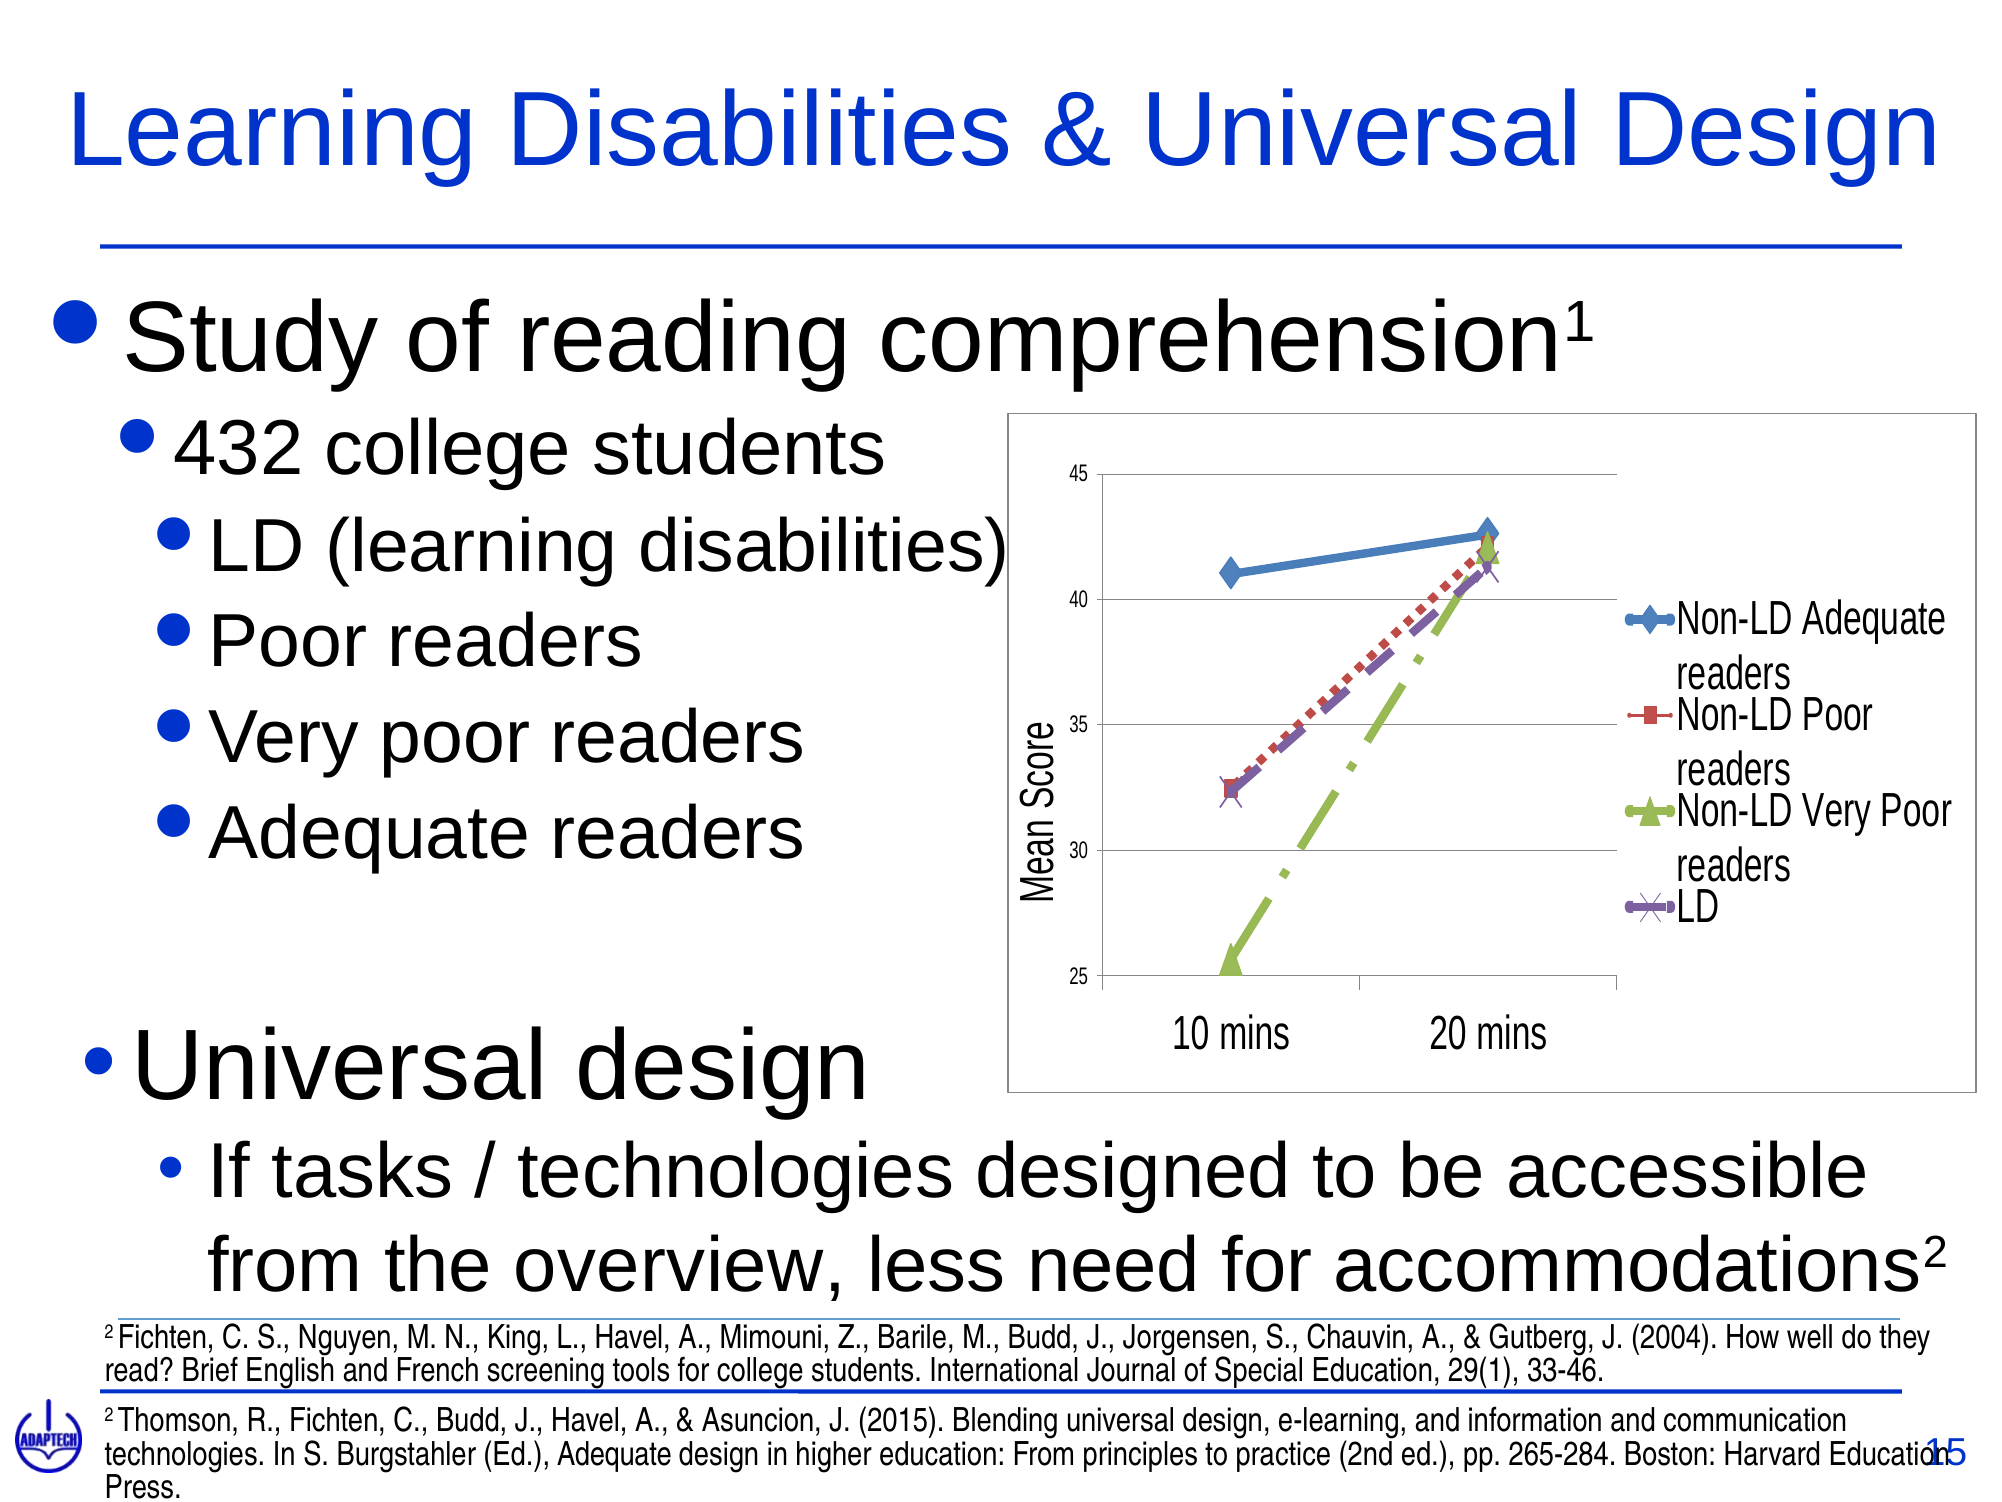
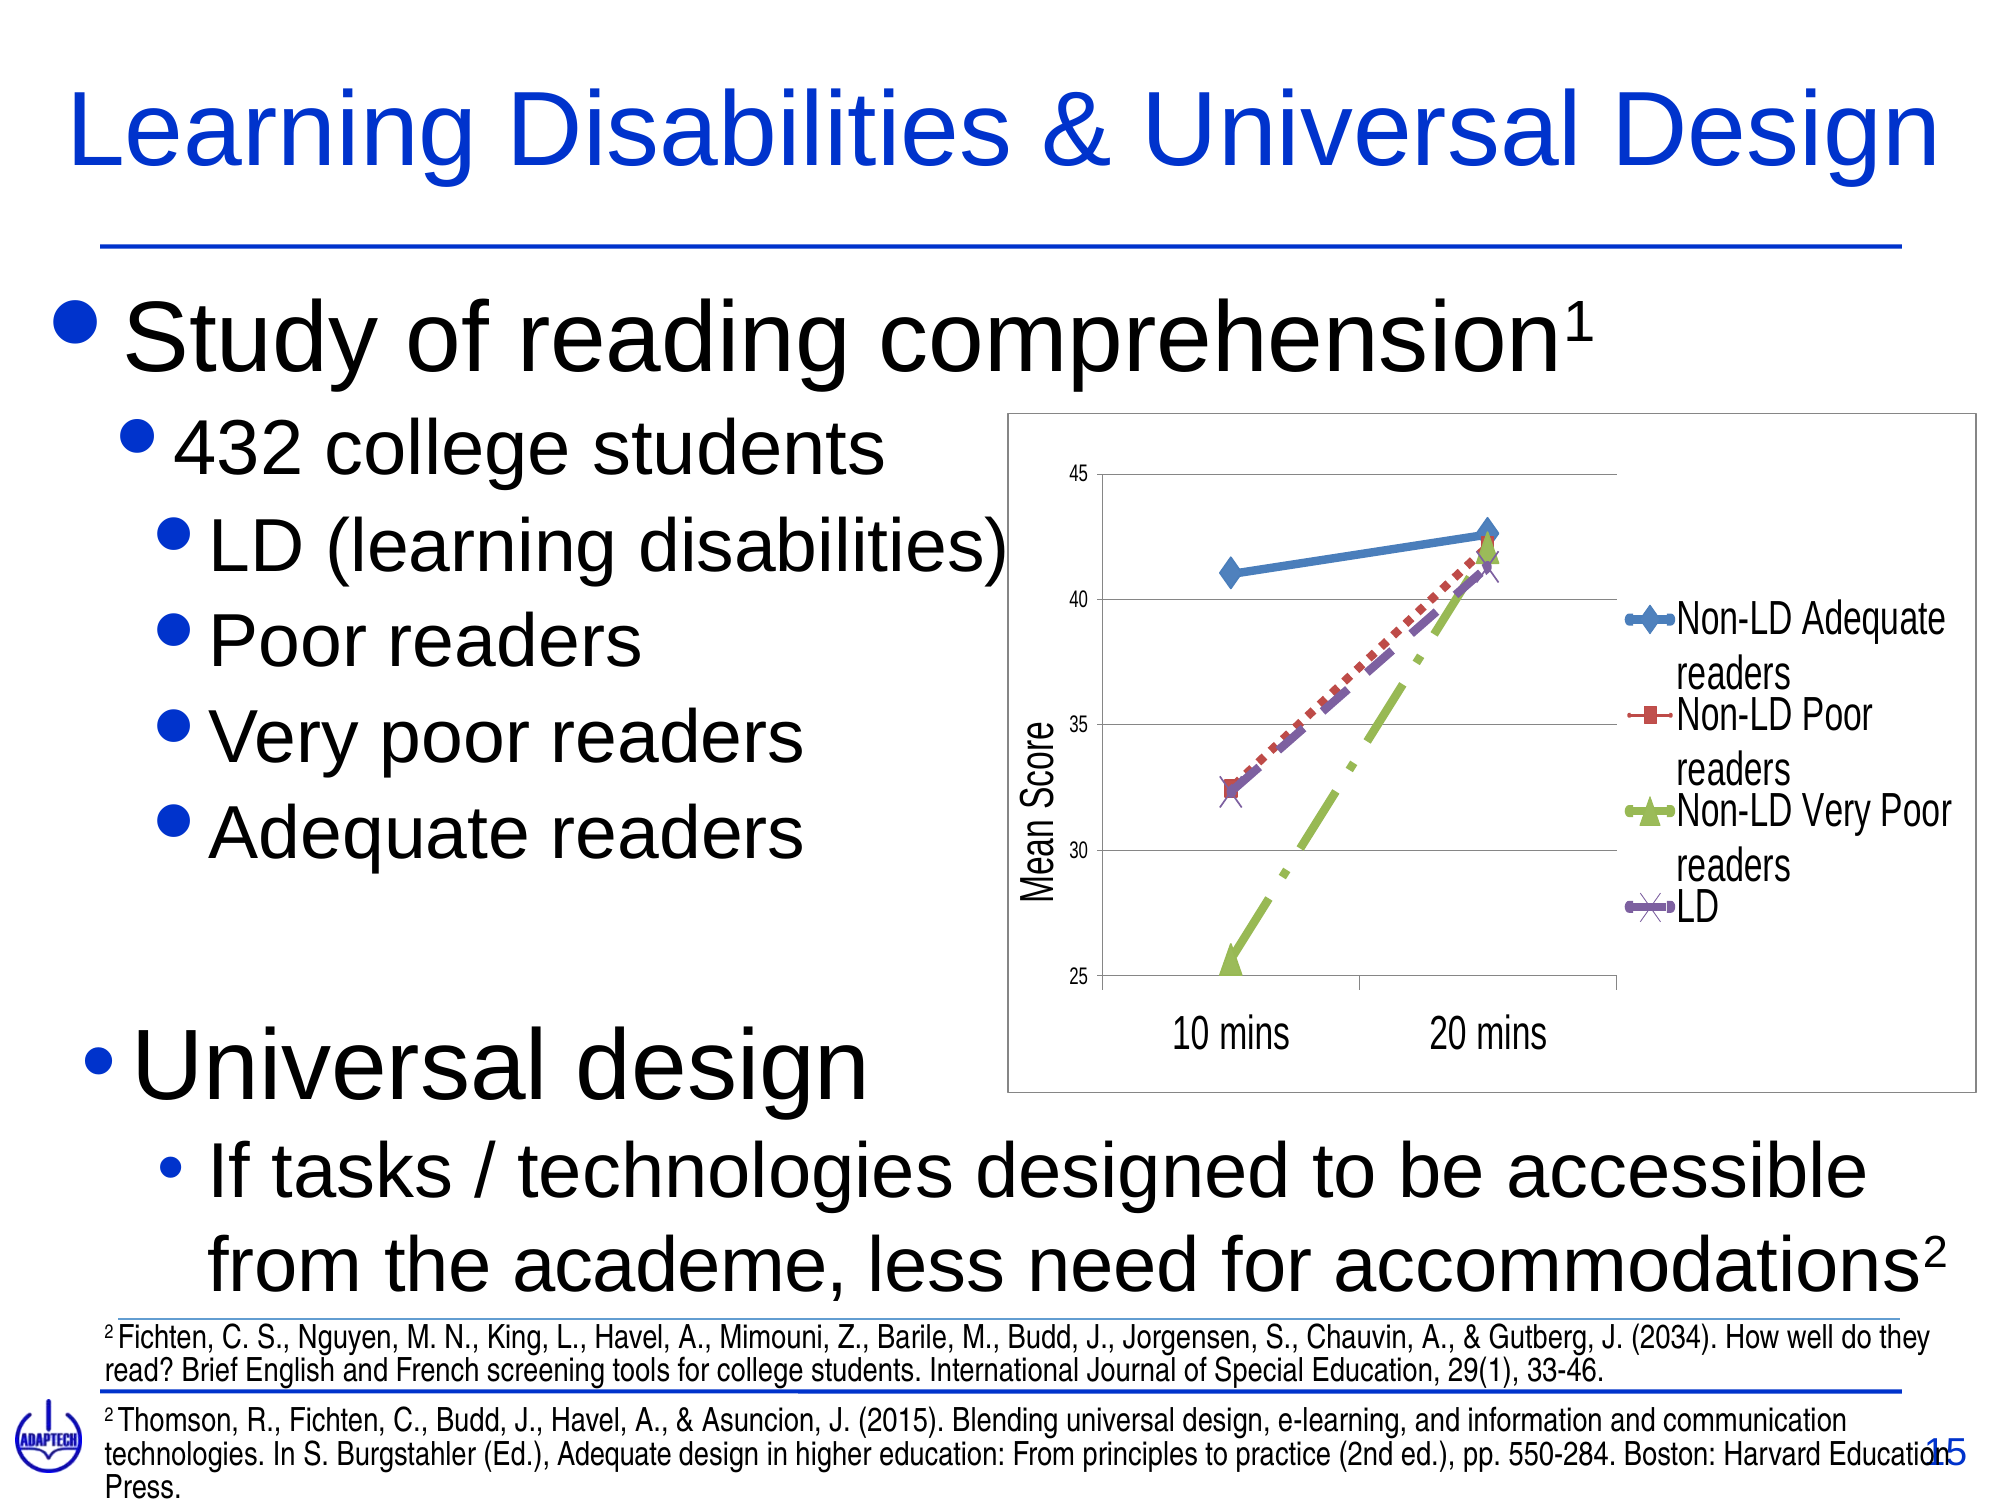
overview: overview -> academe
2004: 2004 -> 2034
265-284: 265-284 -> 550-284
